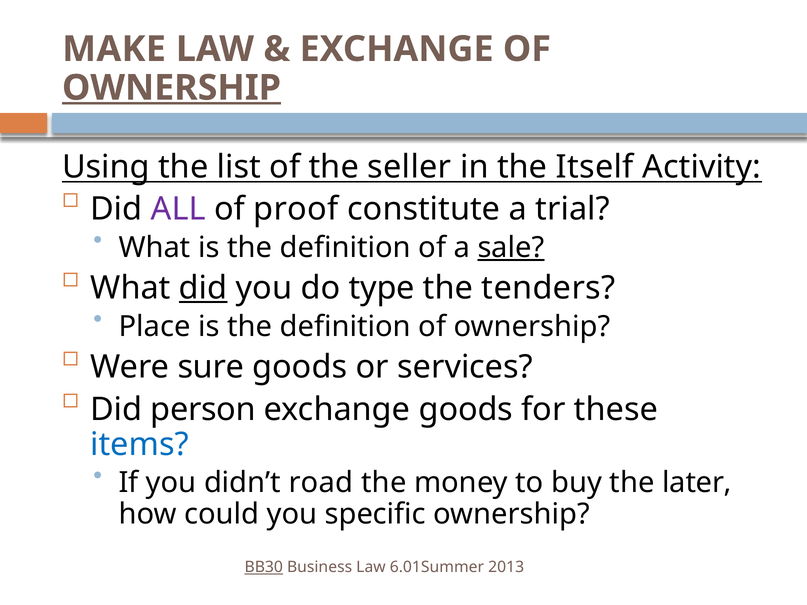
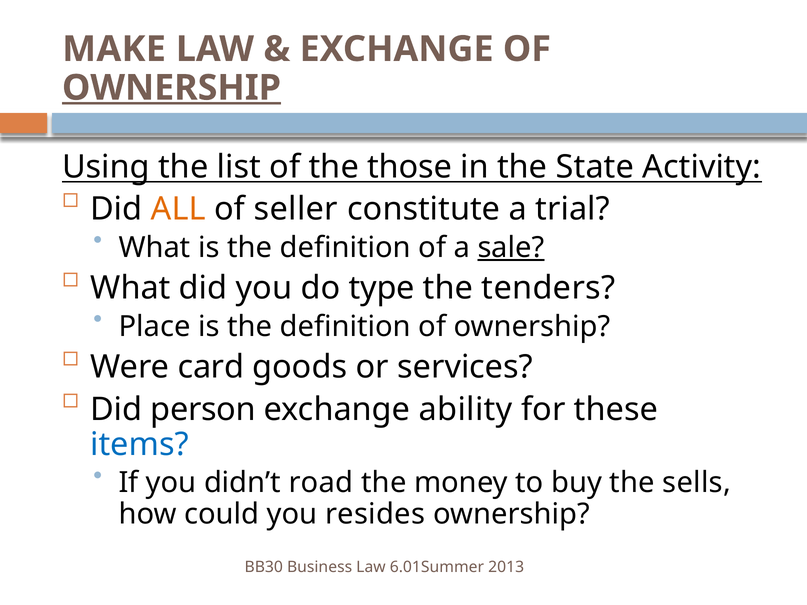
seller: seller -> those
Itself: Itself -> State
ALL colour: purple -> orange
proof: proof -> seller
did at (203, 288) underline: present -> none
sure: sure -> card
exchange goods: goods -> ability
later: later -> sells
specific: specific -> resides
BB30 underline: present -> none
